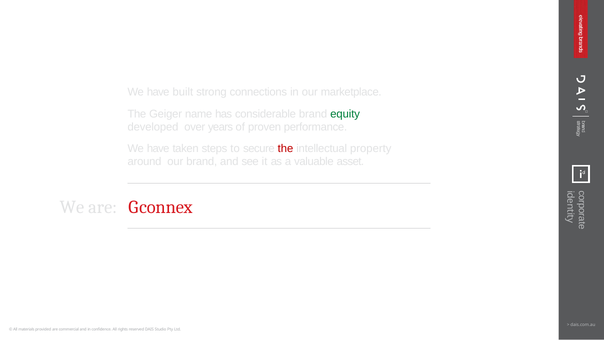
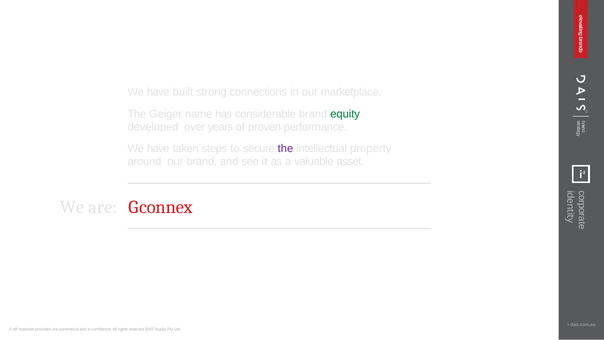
the at (285, 149) colour: red -> purple
